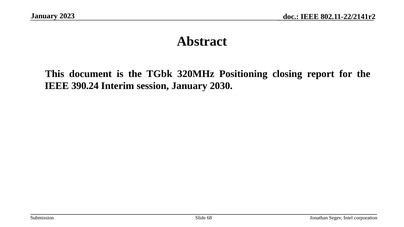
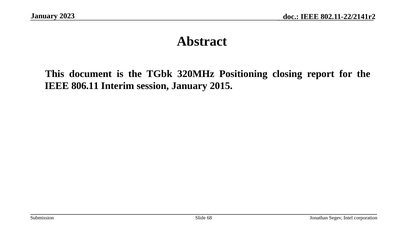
390.24: 390.24 -> 806.11
2030: 2030 -> 2015
